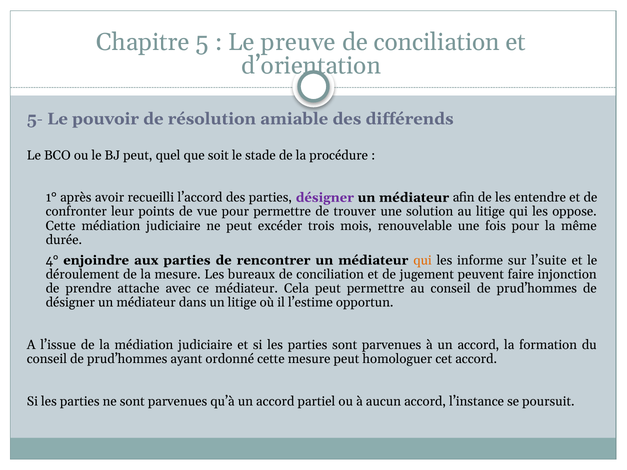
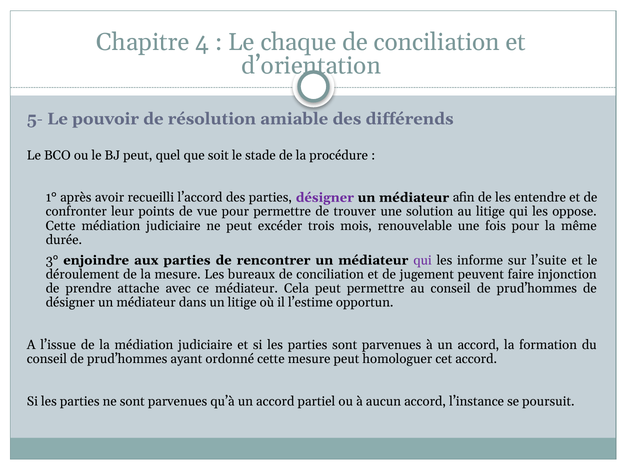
5: 5 -> 4
preuve: preuve -> chaque
4°: 4° -> 3°
qui at (423, 260) colour: orange -> purple
